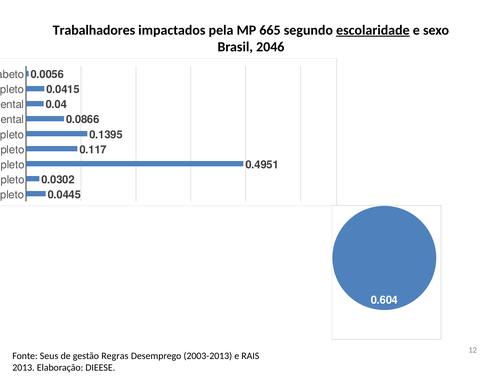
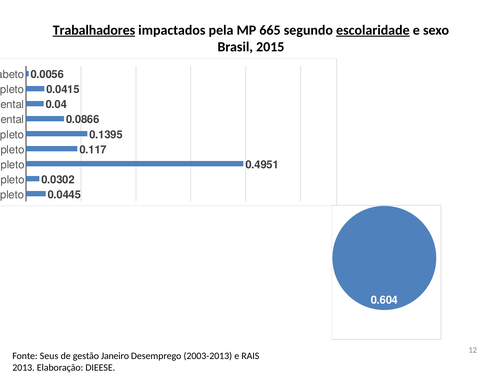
Trabalhadores underline: none -> present
2046: 2046 -> 2015
Regras: Regras -> Janeiro
